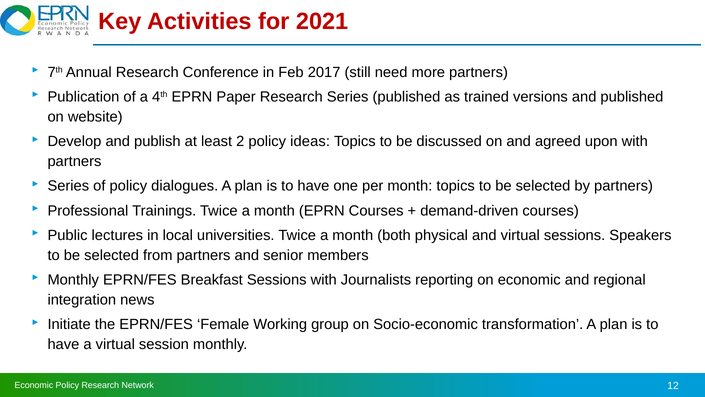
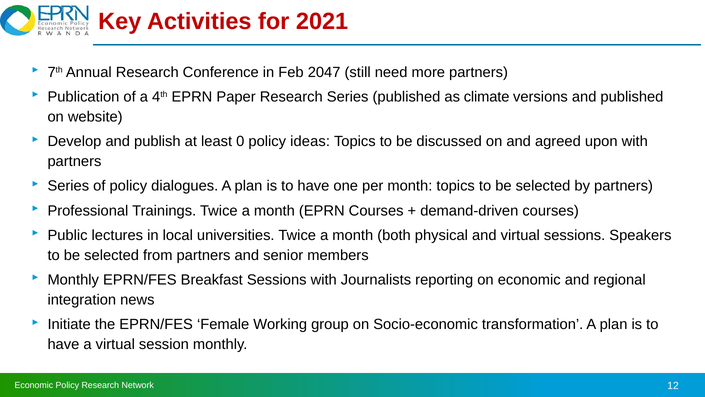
2017: 2017 -> 2047
trained: trained -> climate
2: 2 -> 0
